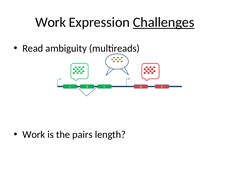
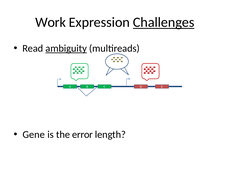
ambiguity underline: none -> present
Work at (34, 134): Work -> Gene
pairs: pairs -> error
